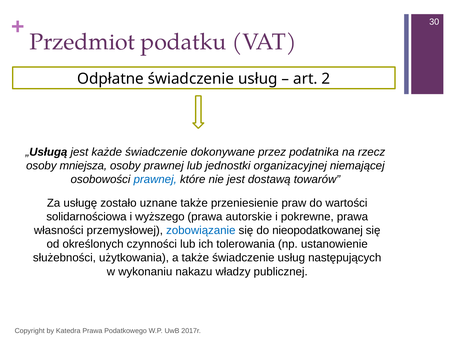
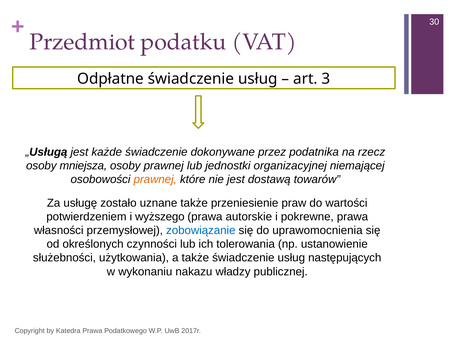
2: 2 -> 3
prawnej at (155, 180) colour: blue -> orange
solidarnościowa: solidarnościowa -> potwierdzeniem
nieopodatkowanej: nieopodatkowanej -> uprawomocnienia
